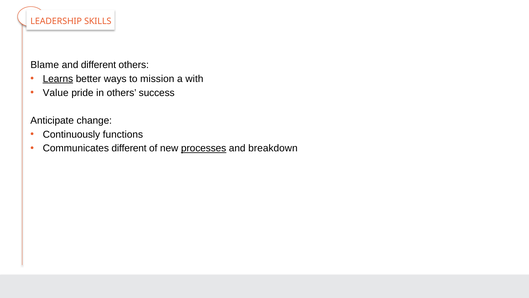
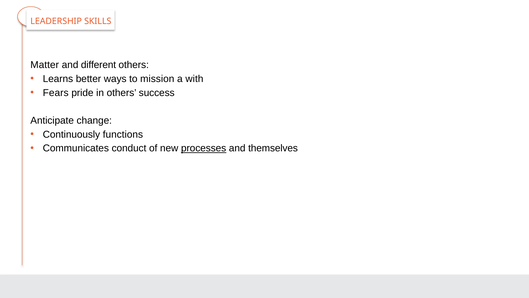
Blame: Blame -> Matter
Learns underline: present -> none
Value: Value -> Fears
Communicates different: different -> conduct
breakdown: breakdown -> themselves
